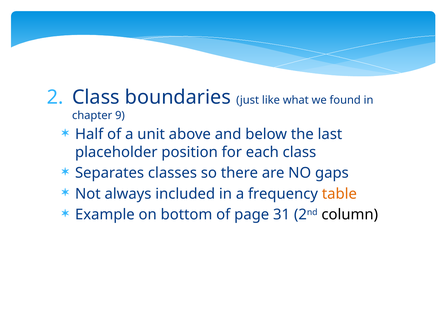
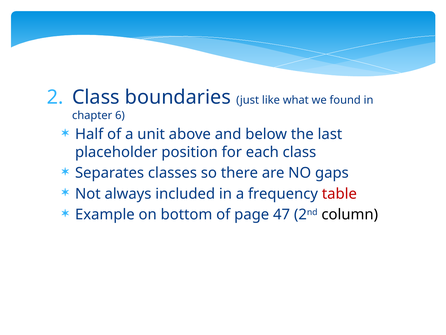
9: 9 -> 6
table colour: orange -> red
31: 31 -> 47
